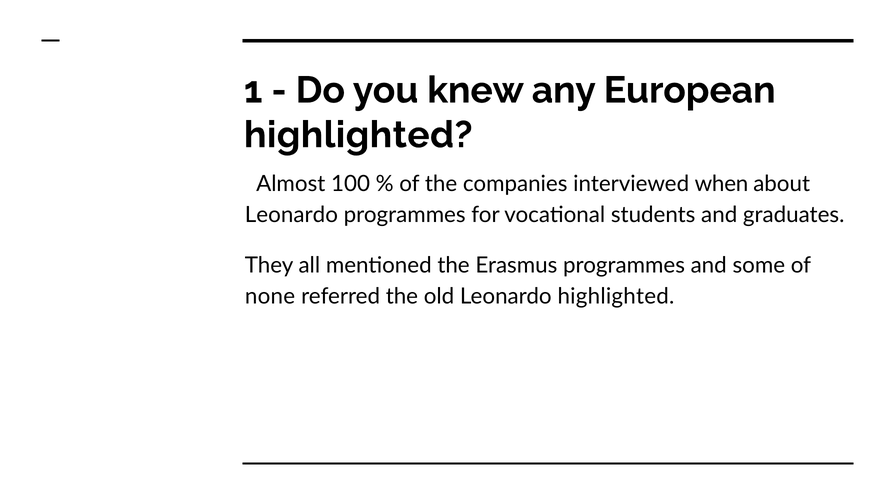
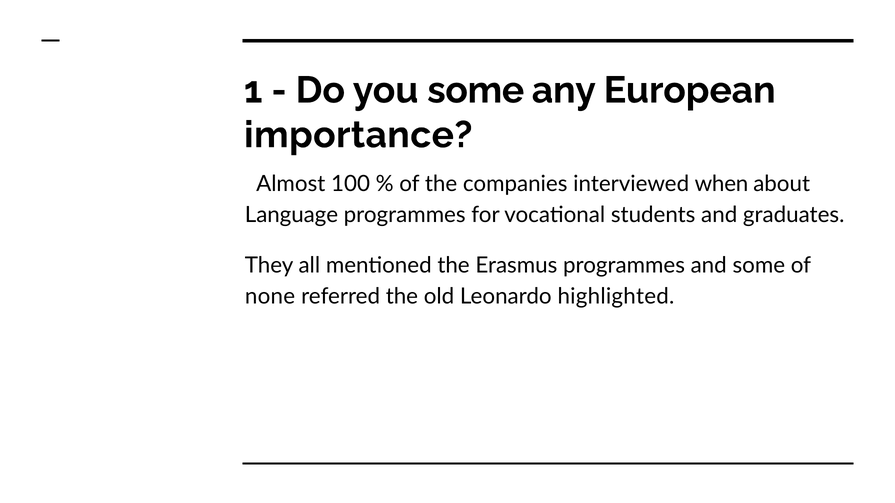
you knew: knew -> some
highlighted at (358, 135): highlighted -> importance
Leonardo at (291, 215): Leonardo -> Language
